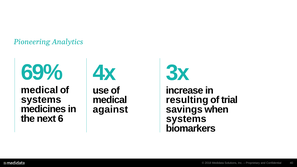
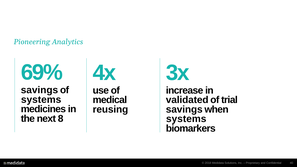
medical at (39, 90): medical -> savings
resulting: resulting -> validated
against: against -> reusing
6: 6 -> 8
